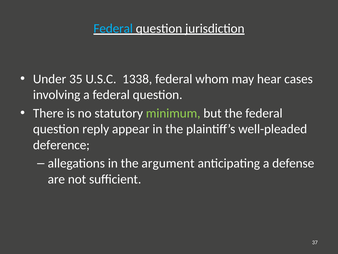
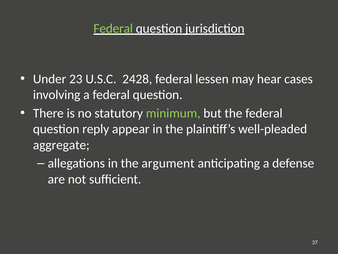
Federal at (113, 29) colour: light blue -> light green
35: 35 -> 23
1338: 1338 -> 2428
whom: whom -> lessen
deference: deference -> aggregate
